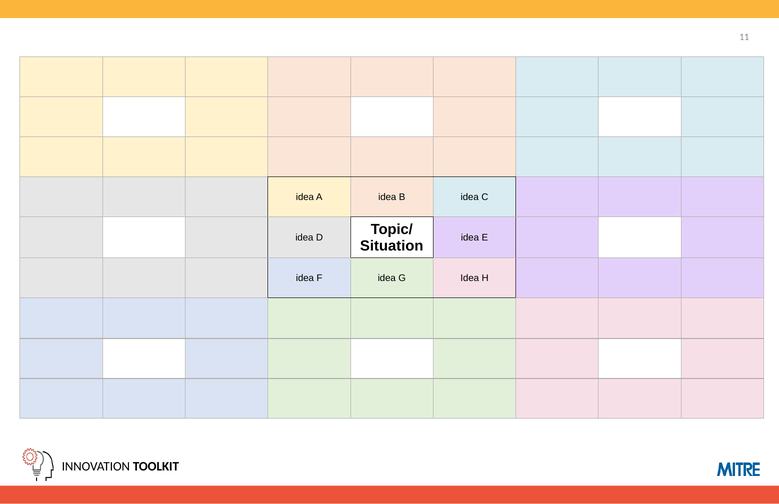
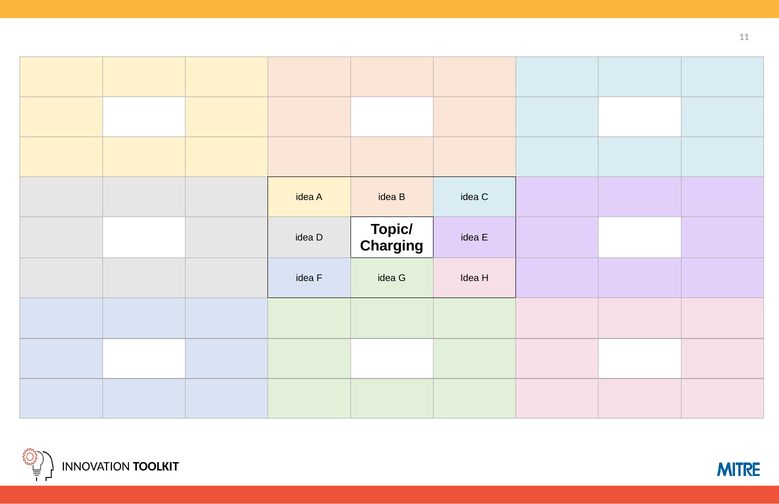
Situation: Situation -> Charging
